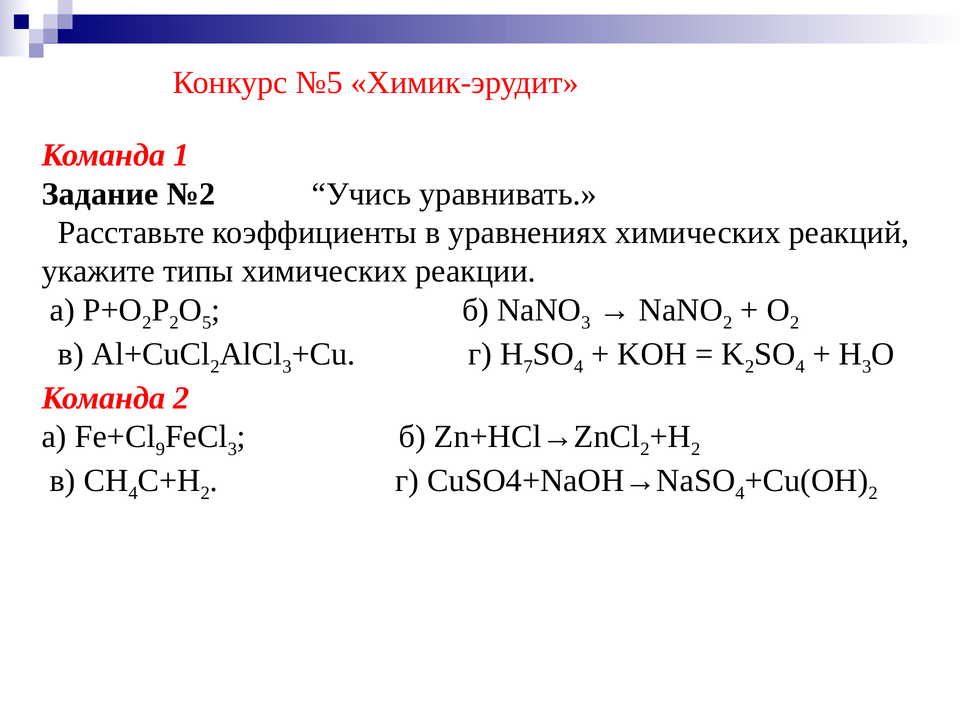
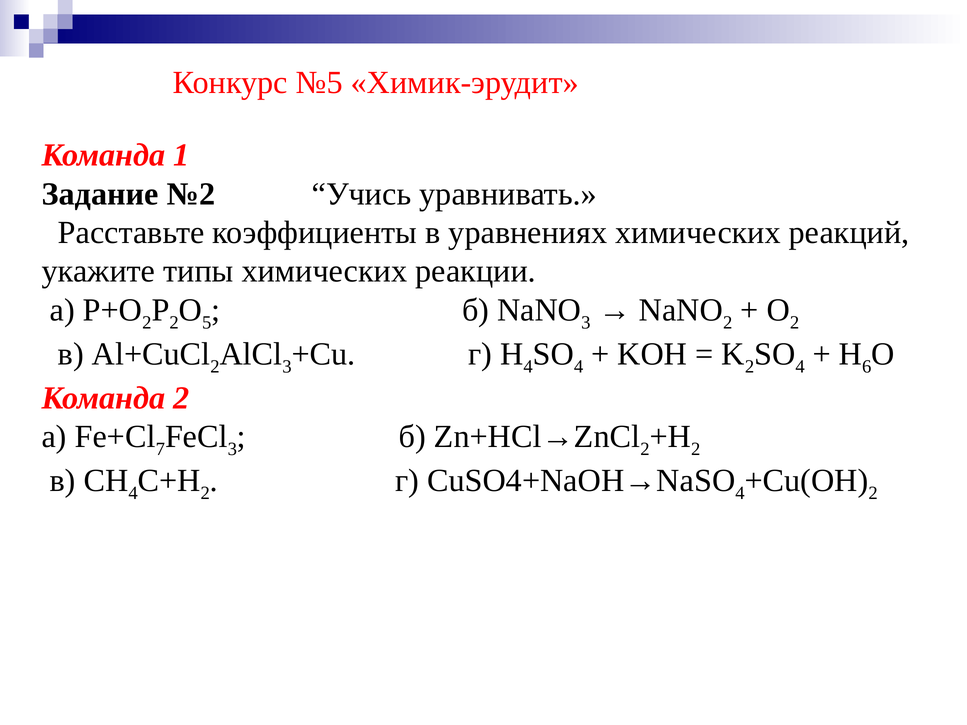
7 at (528, 367): 7 -> 4
3 at (867, 367): 3 -> 6
9: 9 -> 7
